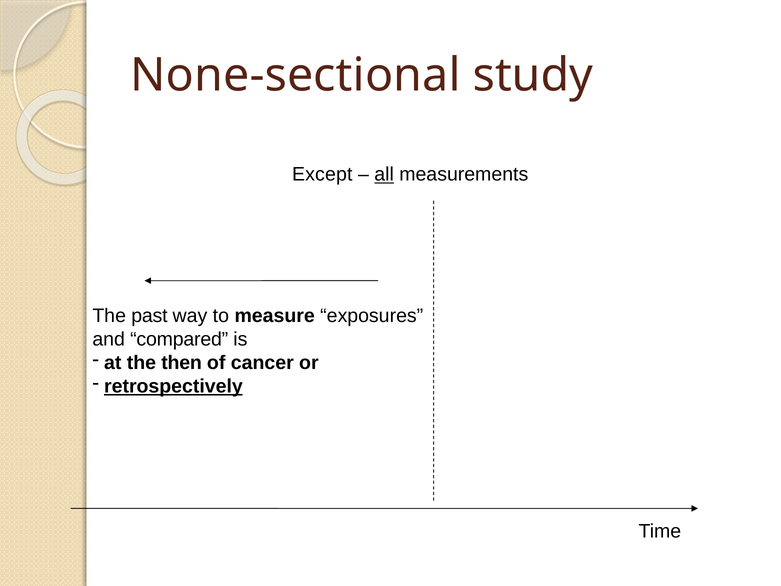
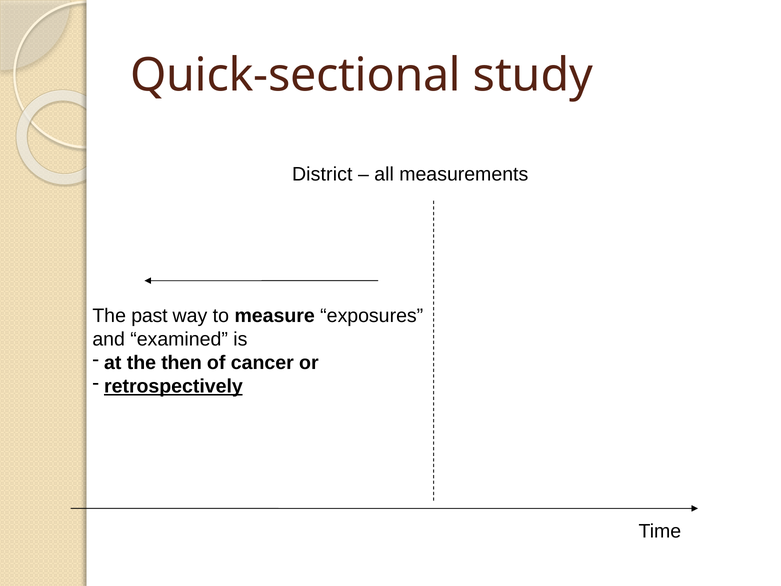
None-sectional: None-sectional -> Quick-sectional
Except: Except -> District
all underline: present -> none
compared: compared -> examined
